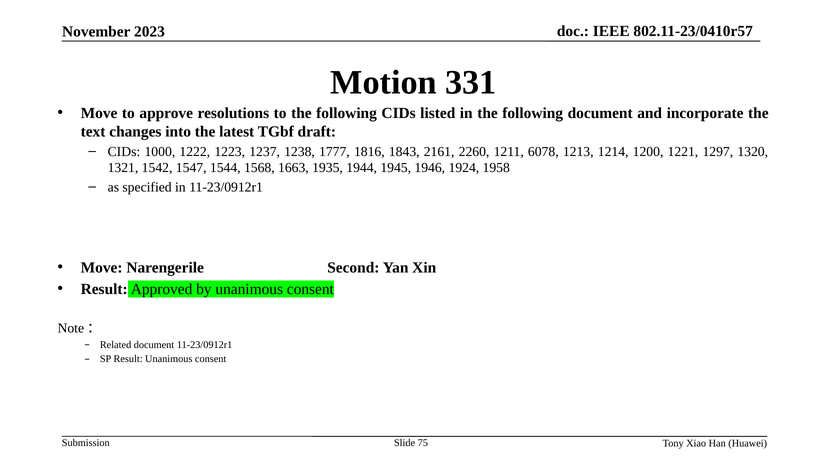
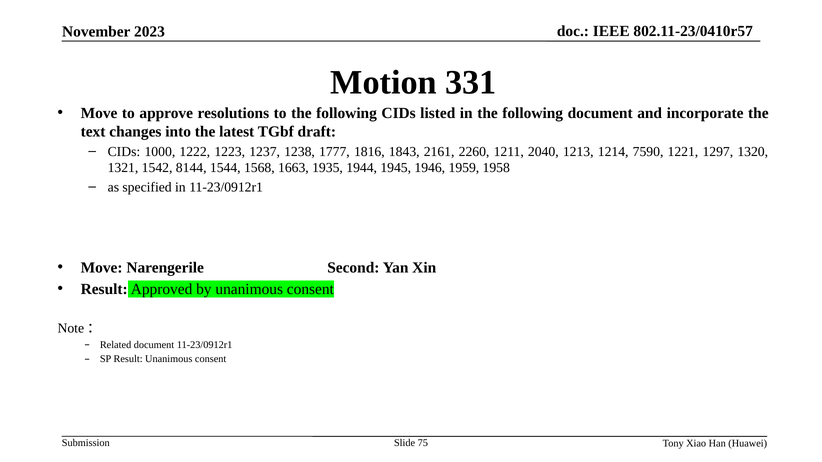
6078: 6078 -> 2040
1200: 1200 -> 7590
1547: 1547 -> 8144
1924: 1924 -> 1959
